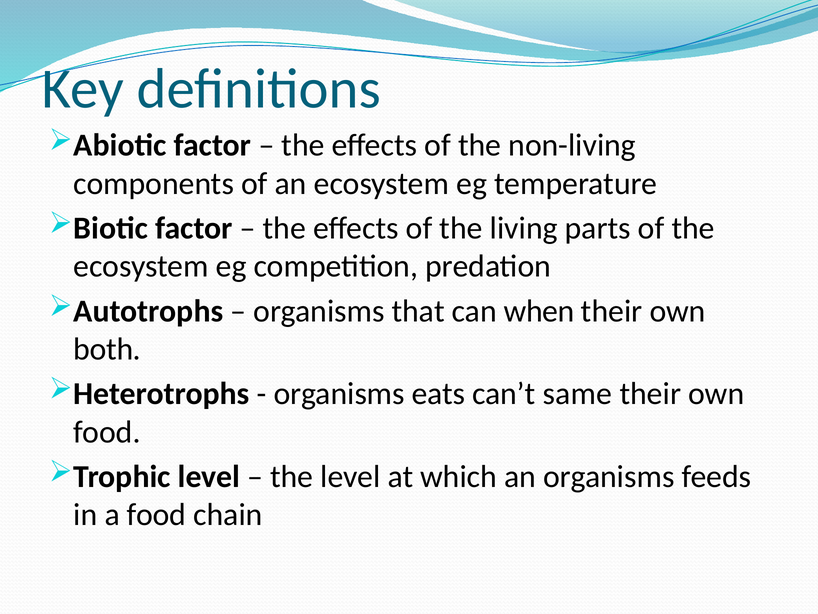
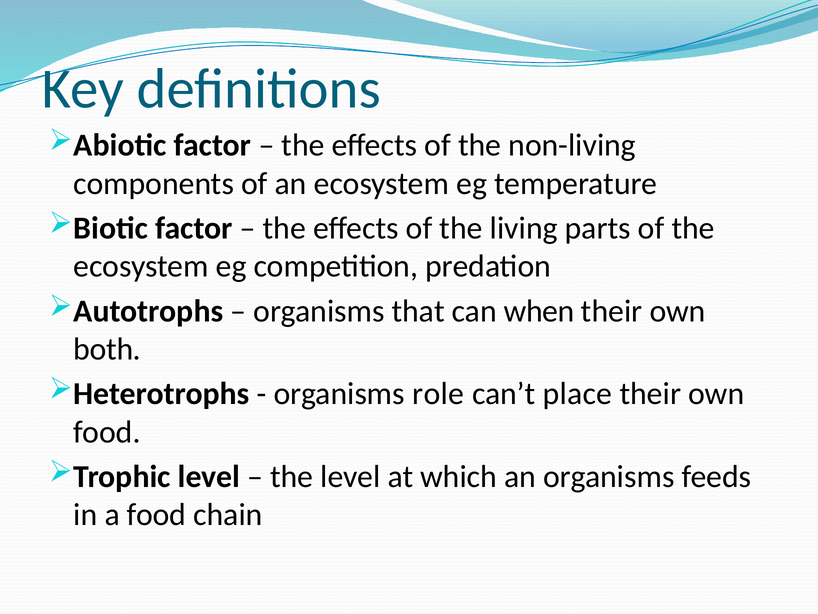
eats: eats -> role
same: same -> place
